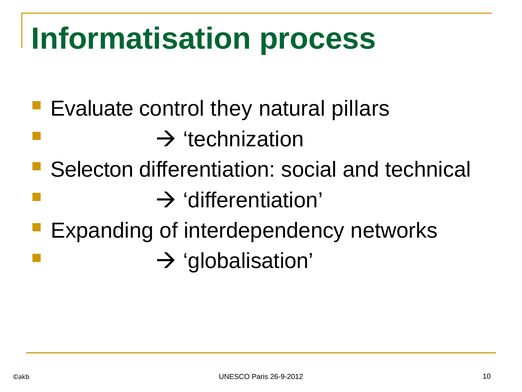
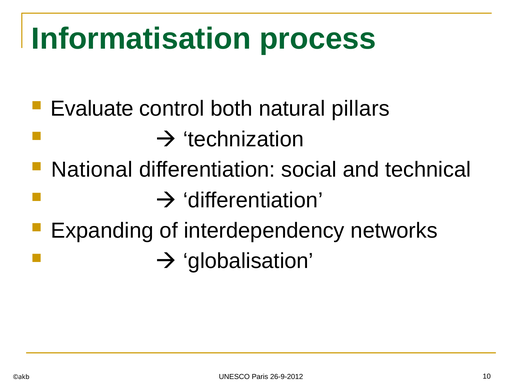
they: they -> both
Selecton: Selecton -> National
